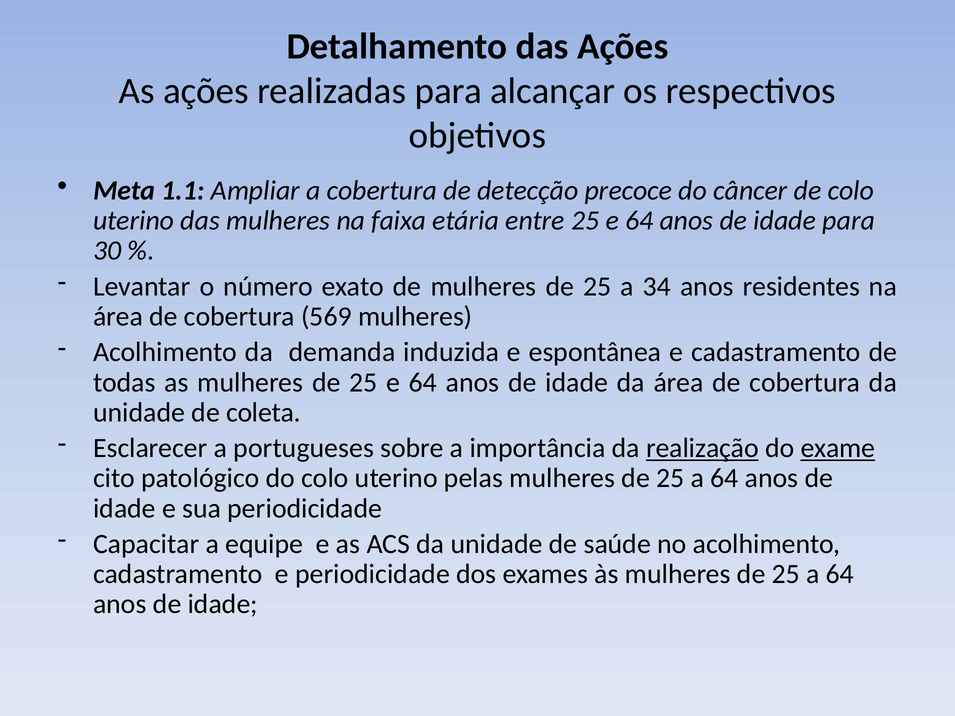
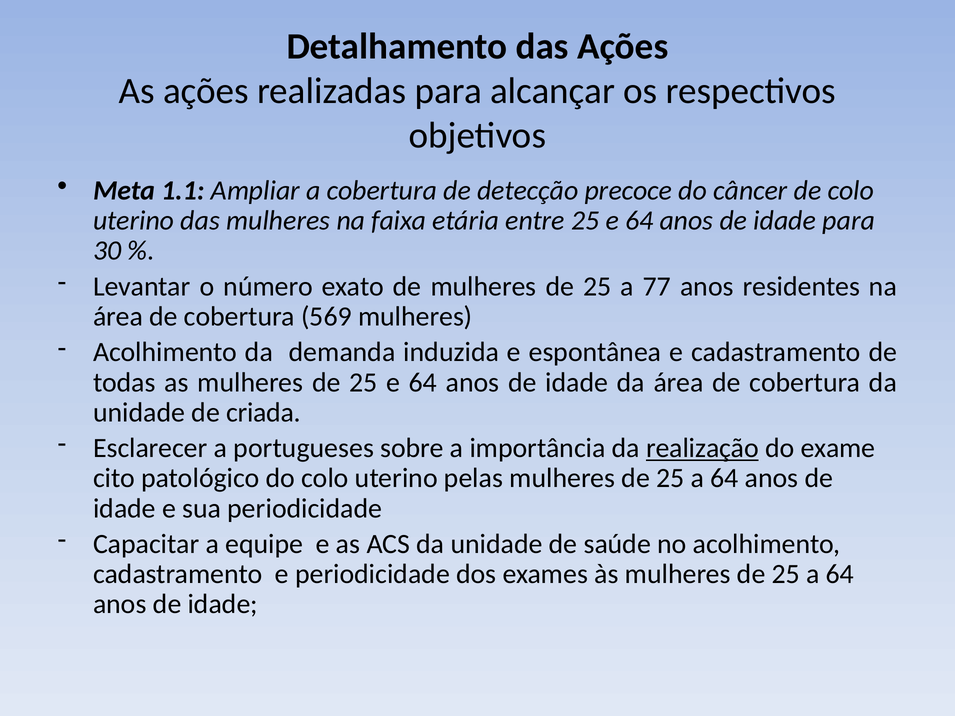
34: 34 -> 77
coleta: coleta -> criada
exame underline: present -> none
